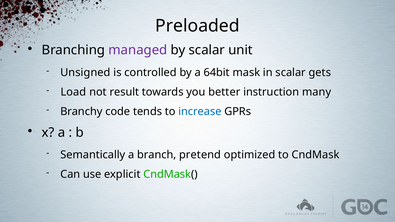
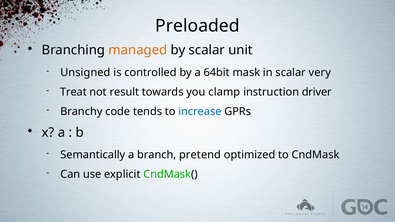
managed colour: purple -> orange
gets: gets -> very
Load: Load -> Treat
better: better -> clamp
many: many -> driver
